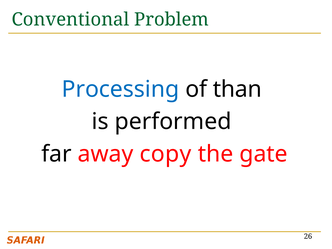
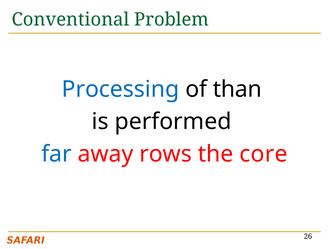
far colour: black -> blue
copy: copy -> rows
gate: gate -> core
